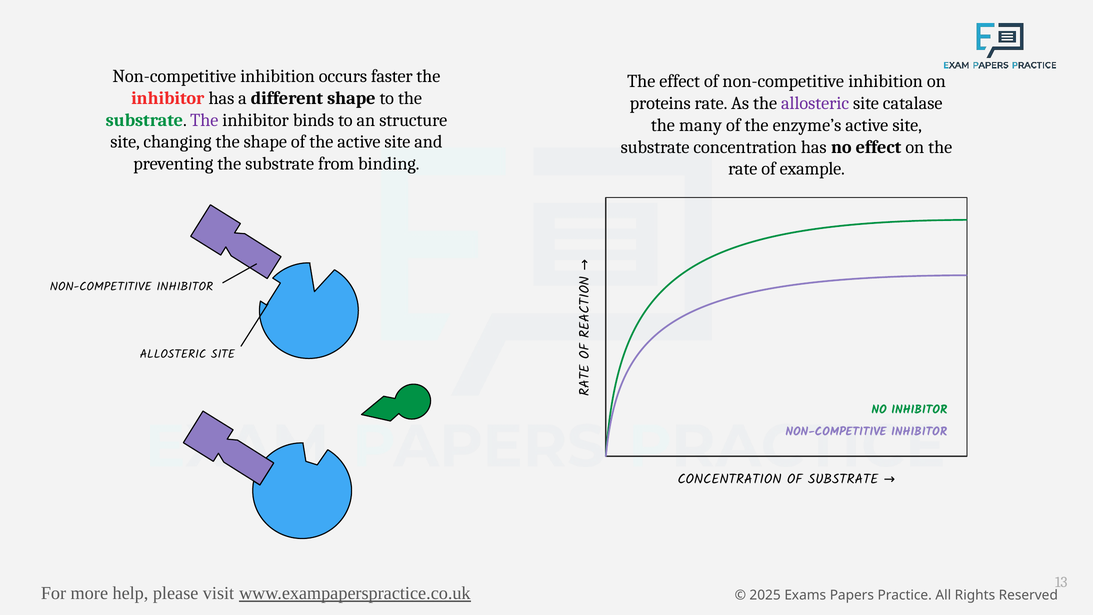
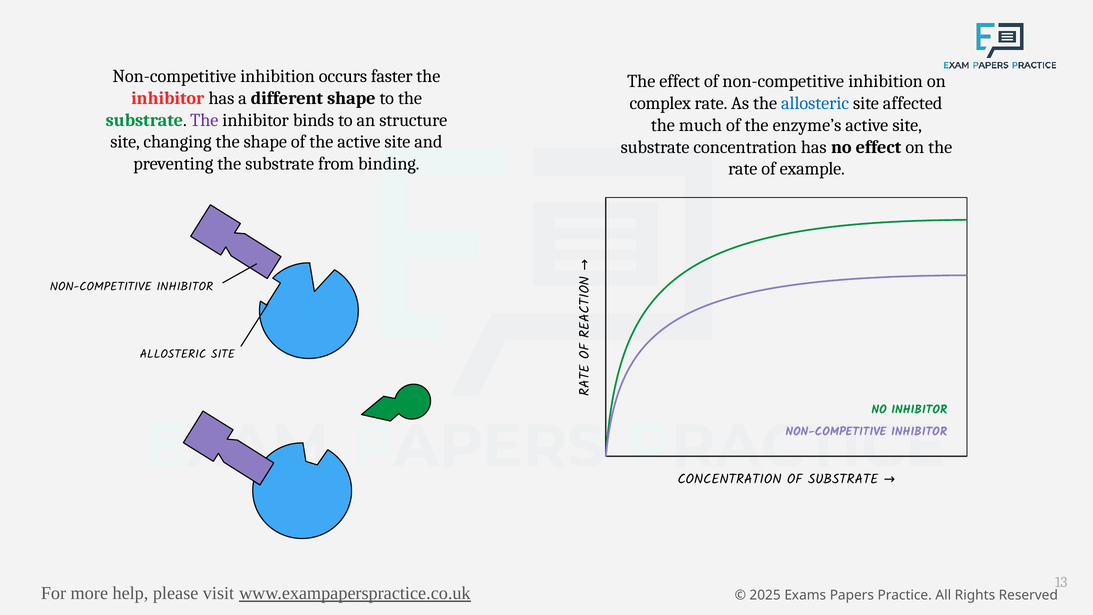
proteins: proteins -> complex
allosteric at (815, 103) colour: purple -> blue
catalase: catalase -> affected
many: many -> much
